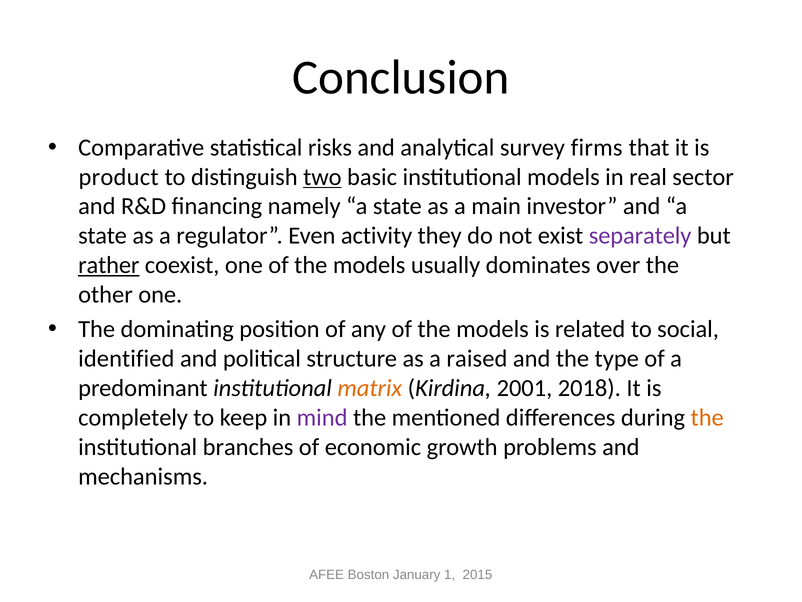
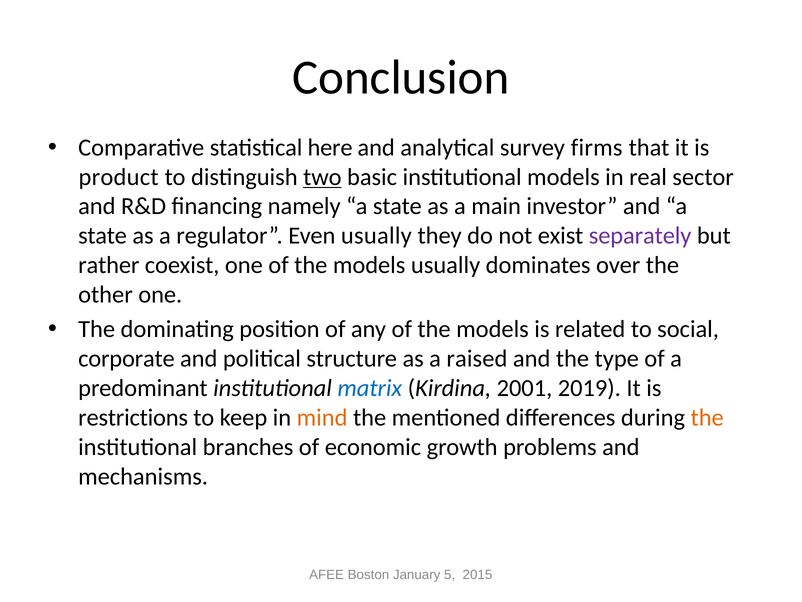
risks: risks -> here
Even activity: activity -> usually
rather underline: present -> none
identified: identified -> corporate
matrix colour: orange -> blue
2018: 2018 -> 2019
completely: completely -> restrictions
mind colour: purple -> orange
1: 1 -> 5
